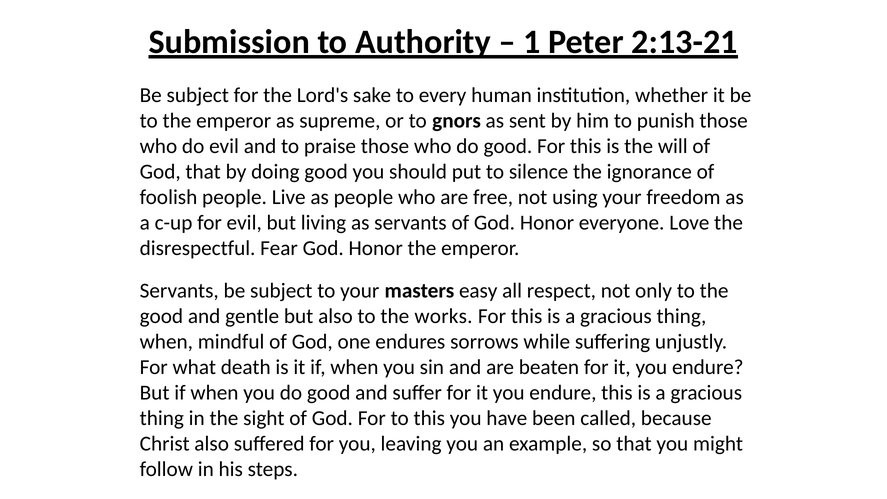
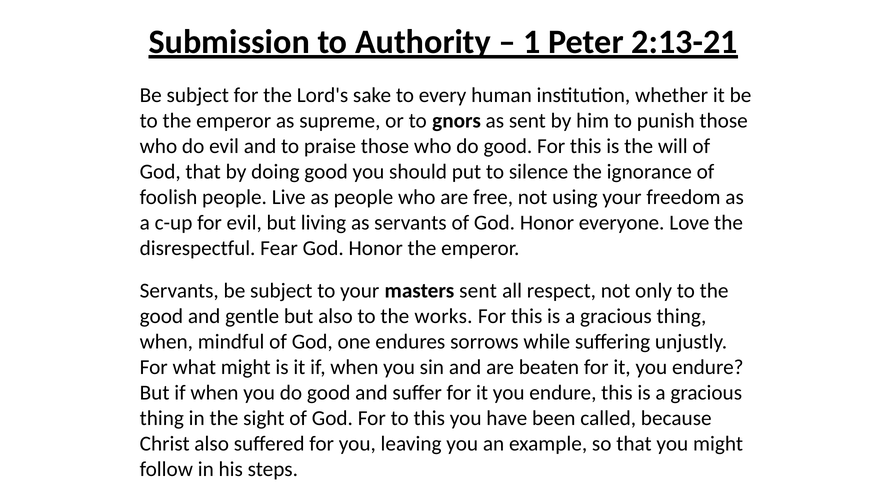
masters easy: easy -> sent
what death: death -> might
